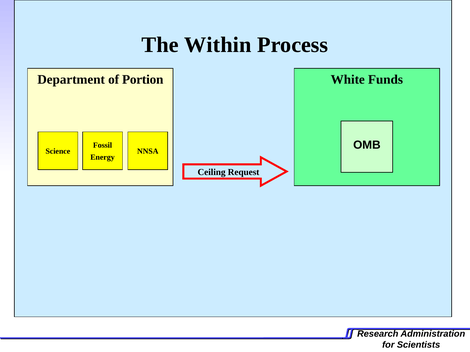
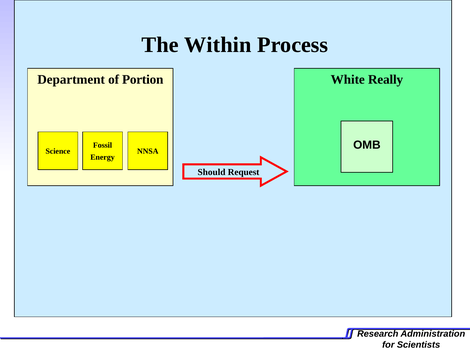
Funds: Funds -> Really
Ceiling: Ceiling -> Should
